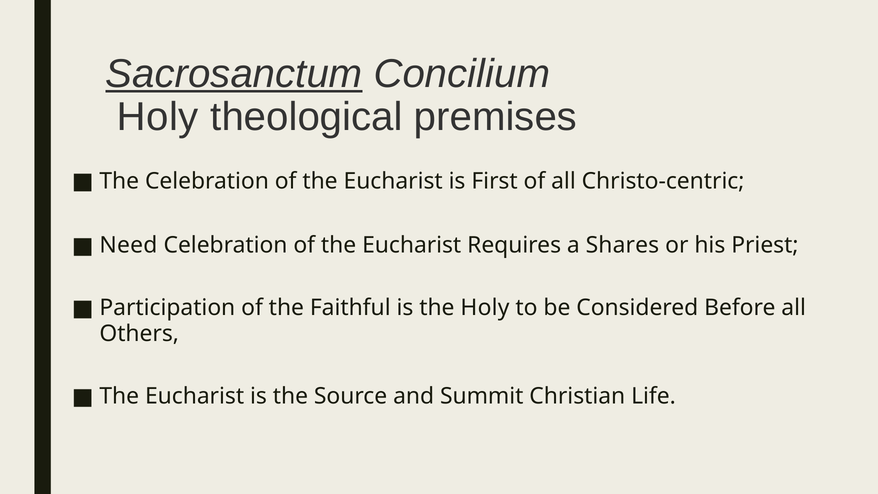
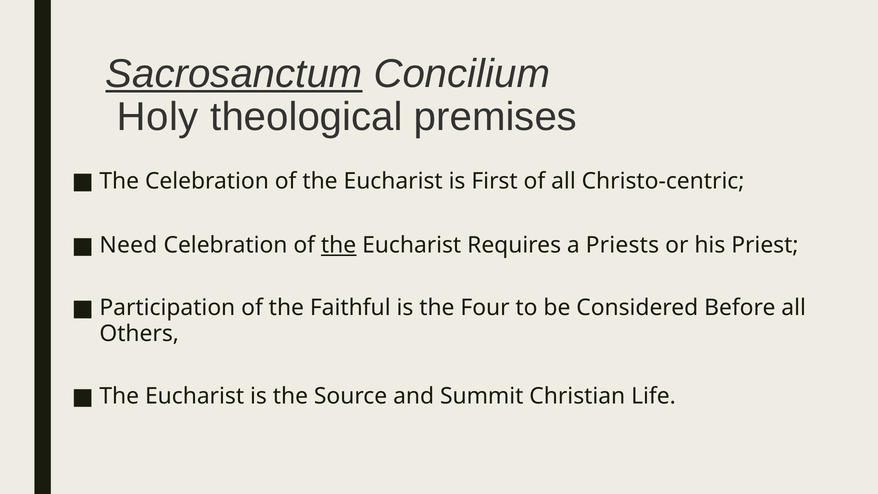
the at (339, 245) underline: none -> present
Shares: Shares -> Priests
the Holy: Holy -> Four
